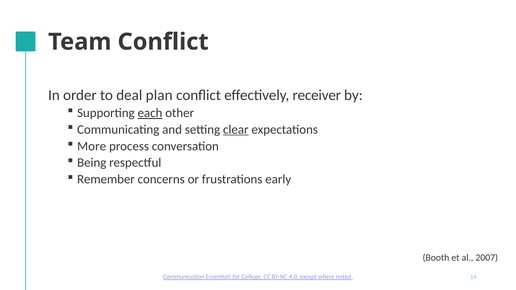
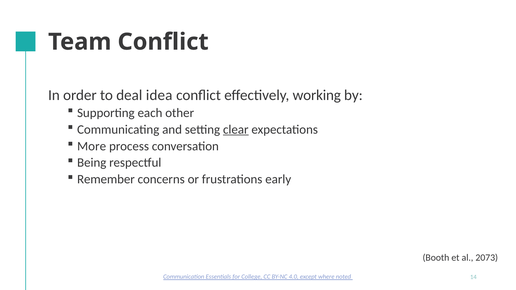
plan: plan -> idea
receiver: receiver -> working
each underline: present -> none
2007: 2007 -> 2073
